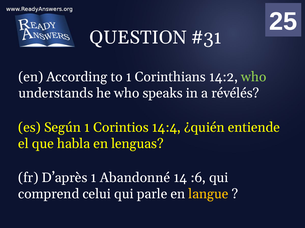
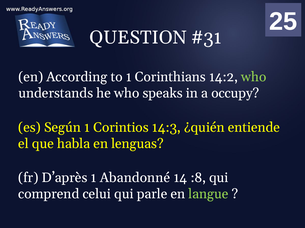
révélés: révélés -> occupy
14:4: 14:4 -> 14:3
:6: :6 -> :8
langue colour: yellow -> light green
